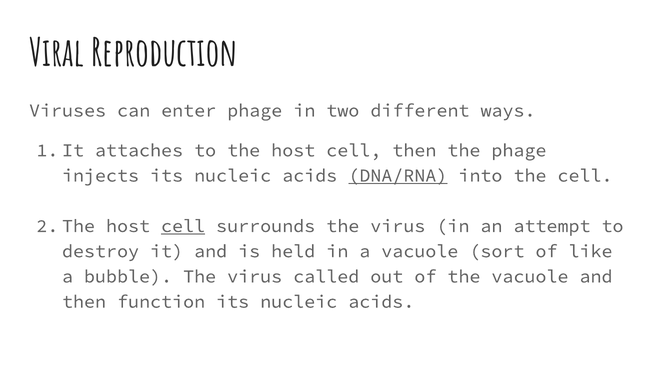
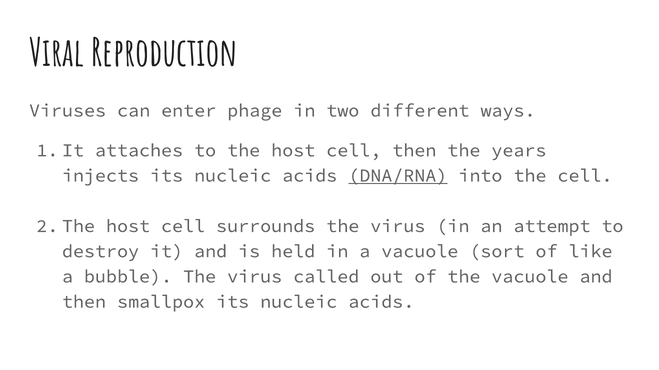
the phage: phage -> years
cell at (183, 226) underline: present -> none
function: function -> smallpox
